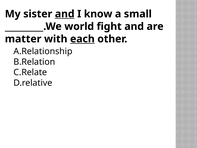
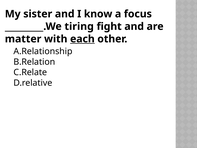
and at (65, 14) underline: present -> none
small: small -> focus
world: world -> tiring
